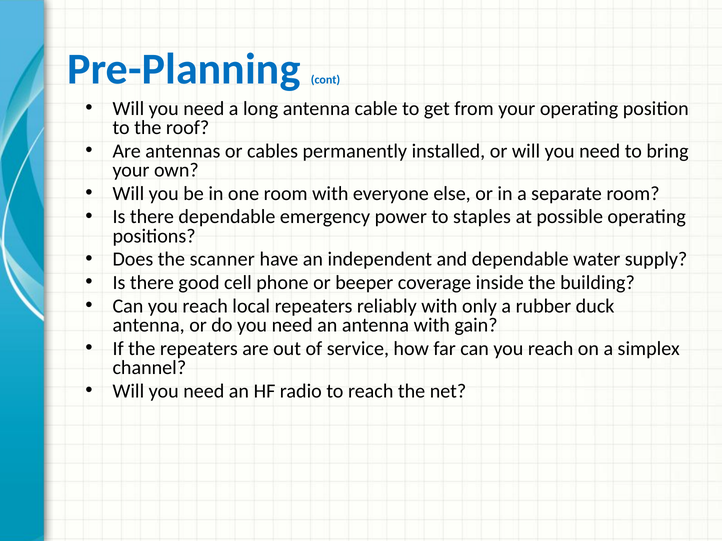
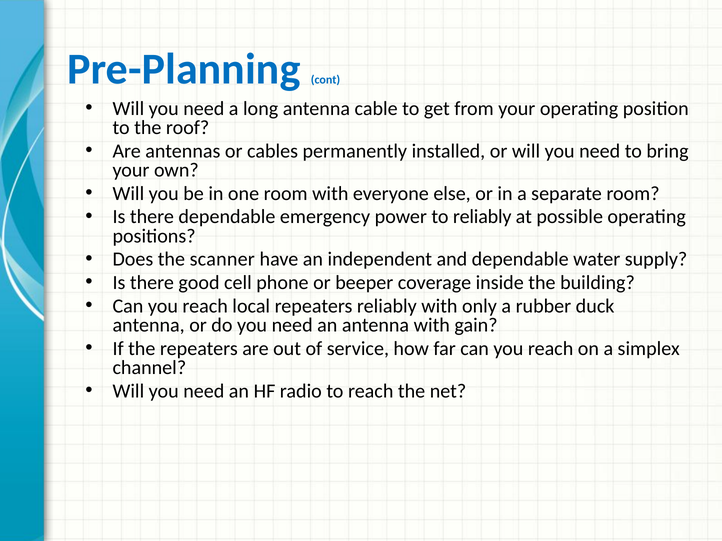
to staples: staples -> reliably
